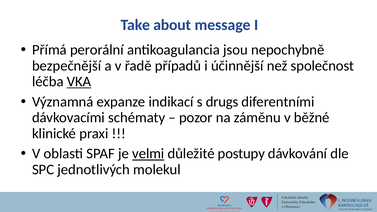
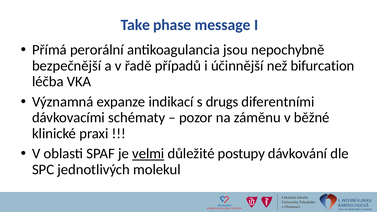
about: about -> phase
společnost: společnost -> bifurcation
VKA underline: present -> none
